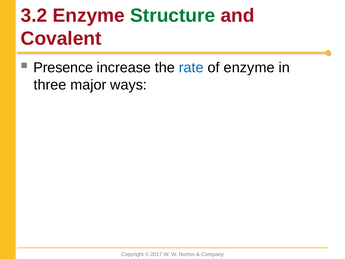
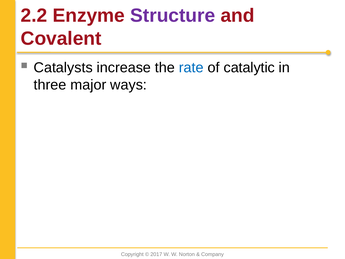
3.2: 3.2 -> 2.2
Structure colour: green -> purple
Presence: Presence -> Catalysts
of enzyme: enzyme -> catalytic
